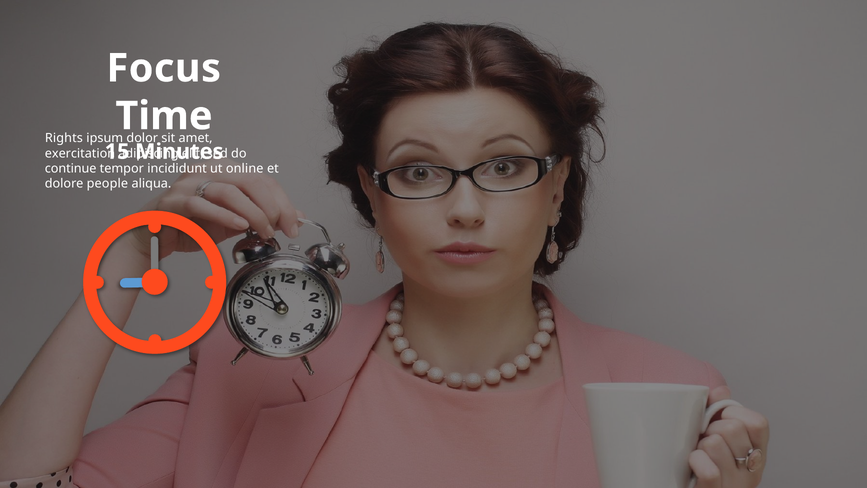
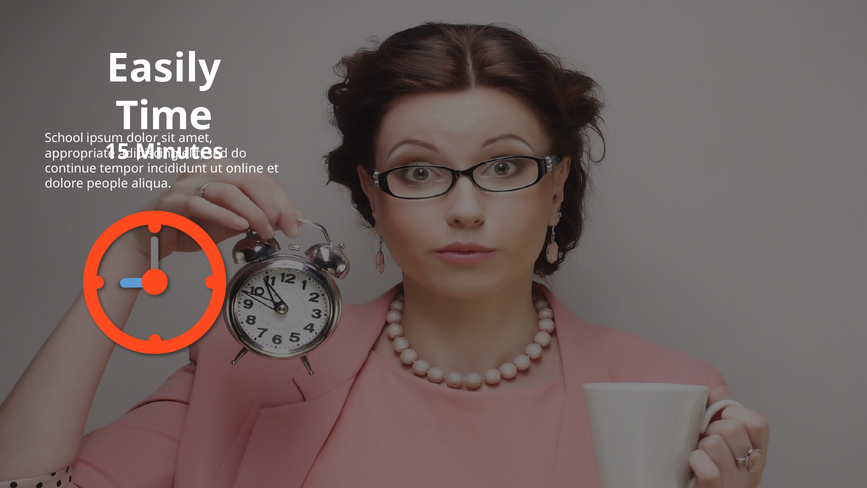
Focus: Focus -> Easily
Rights: Rights -> School
exercitation: exercitation -> appropriate
